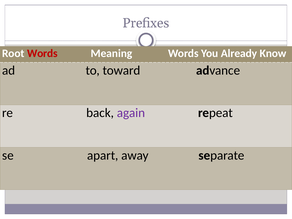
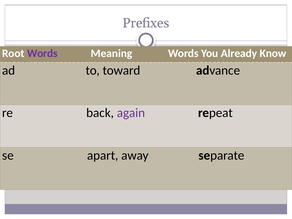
Words at (42, 53) colour: red -> purple
